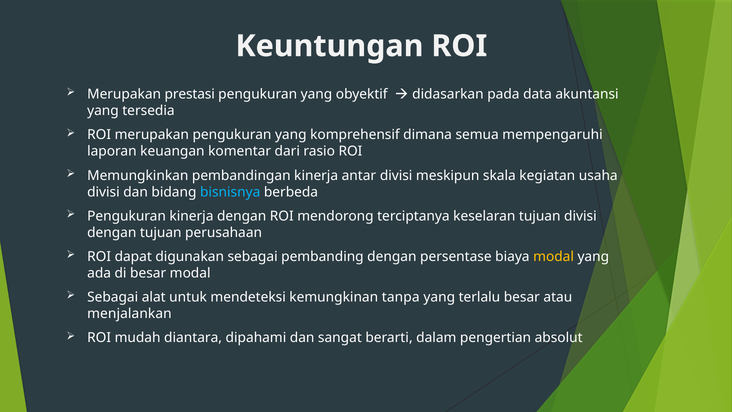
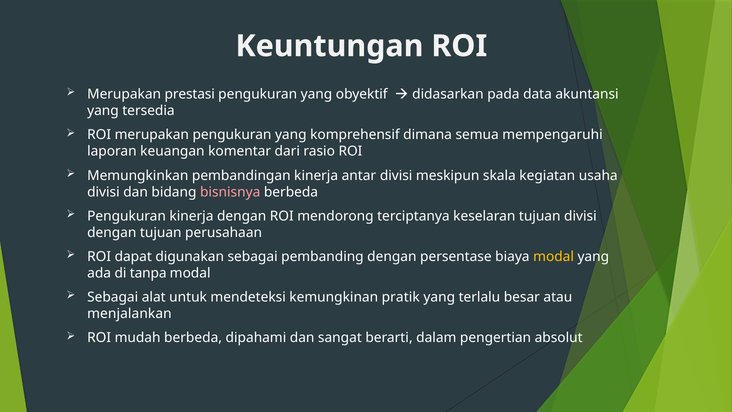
bisnisnya colour: light blue -> pink
di besar: besar -> tanpa
tanpa: tanpa -> pratik
mudah diantara: diantara -> berbeda
